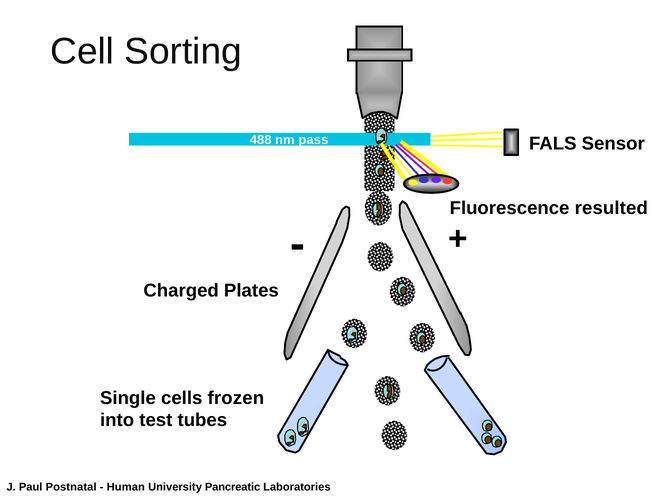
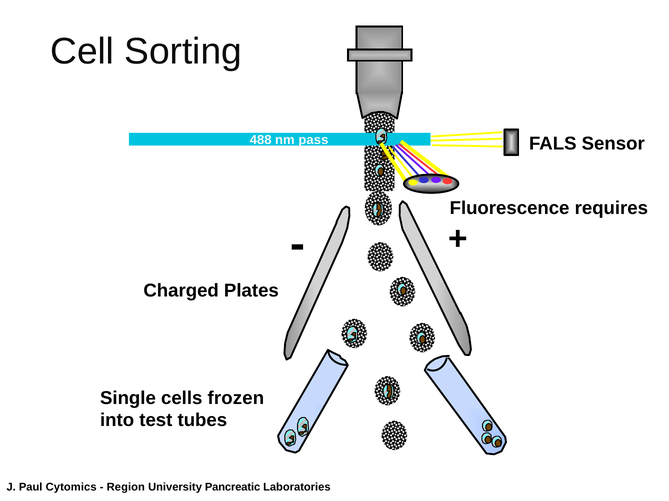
resulted: resulted -> requires
Postnatal: Postnatal -> Cytomics
Human: Human -> Region
